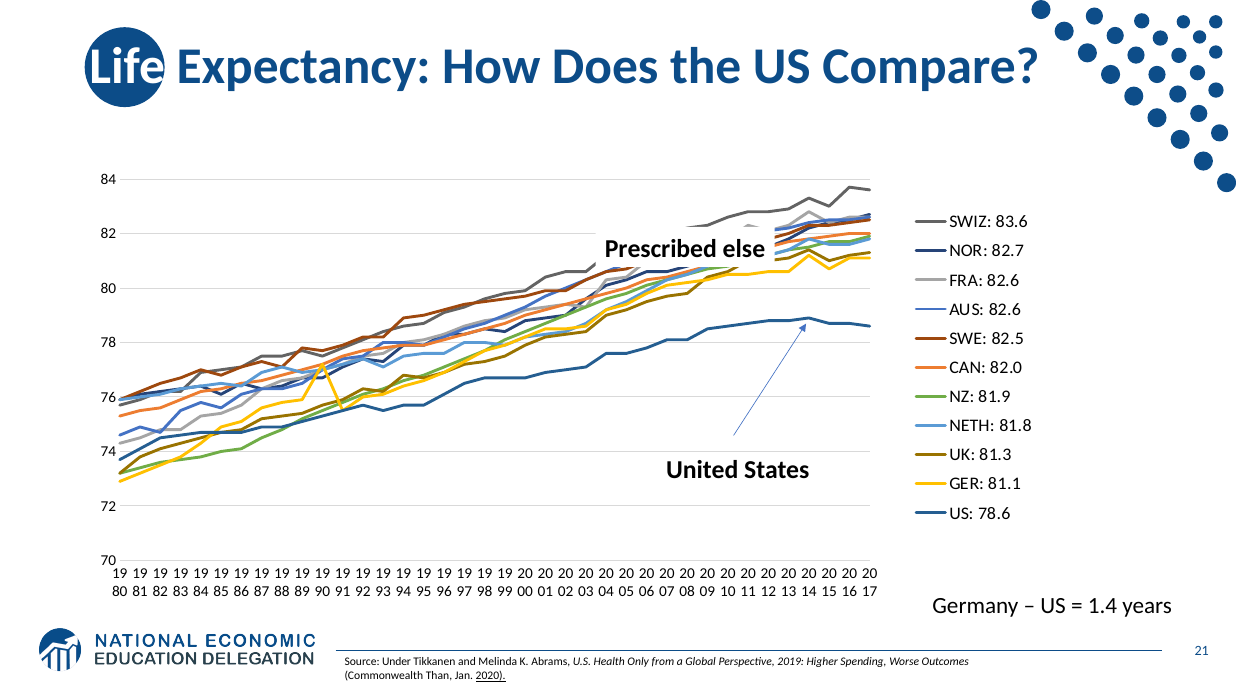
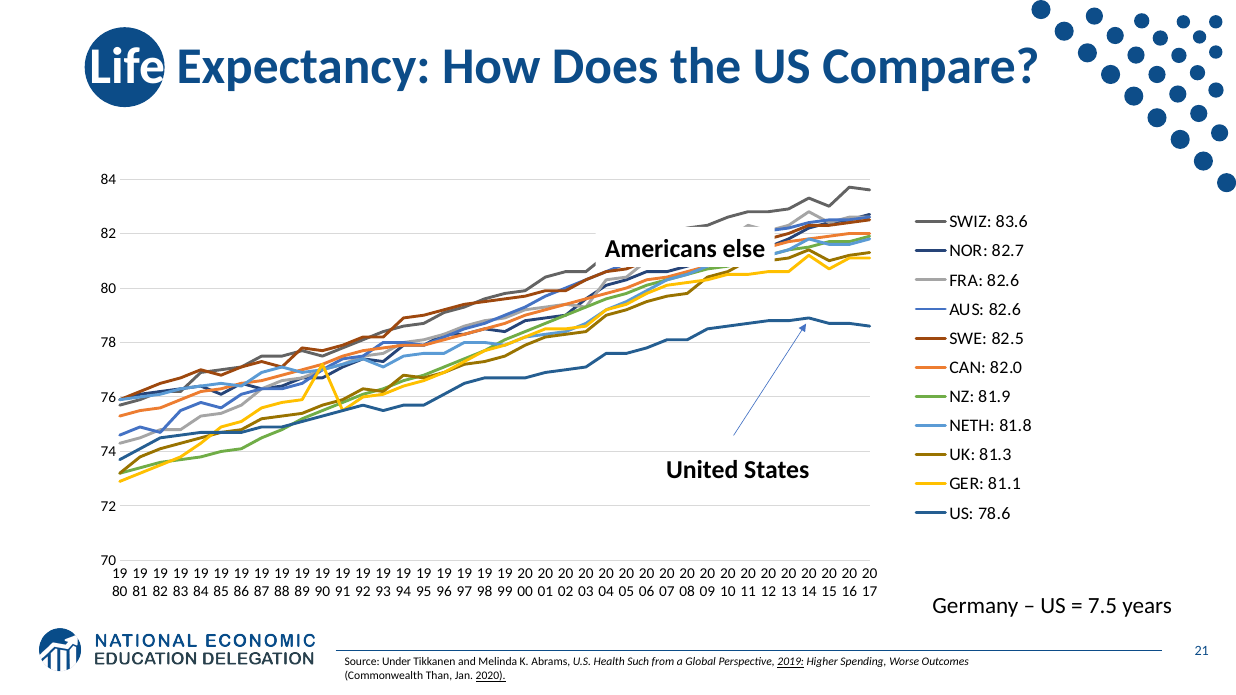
Prescribed: Prescribed -> Americans
1.4: 1.4 -> 7.5
Only: Only -> Such
2019 underline: none -> present
